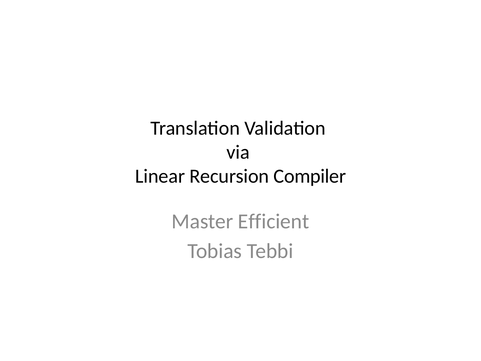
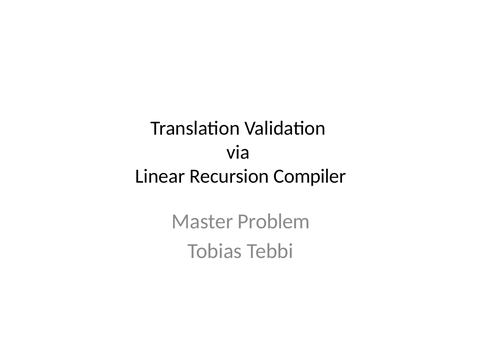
Efficient: Efficient -> Problem
